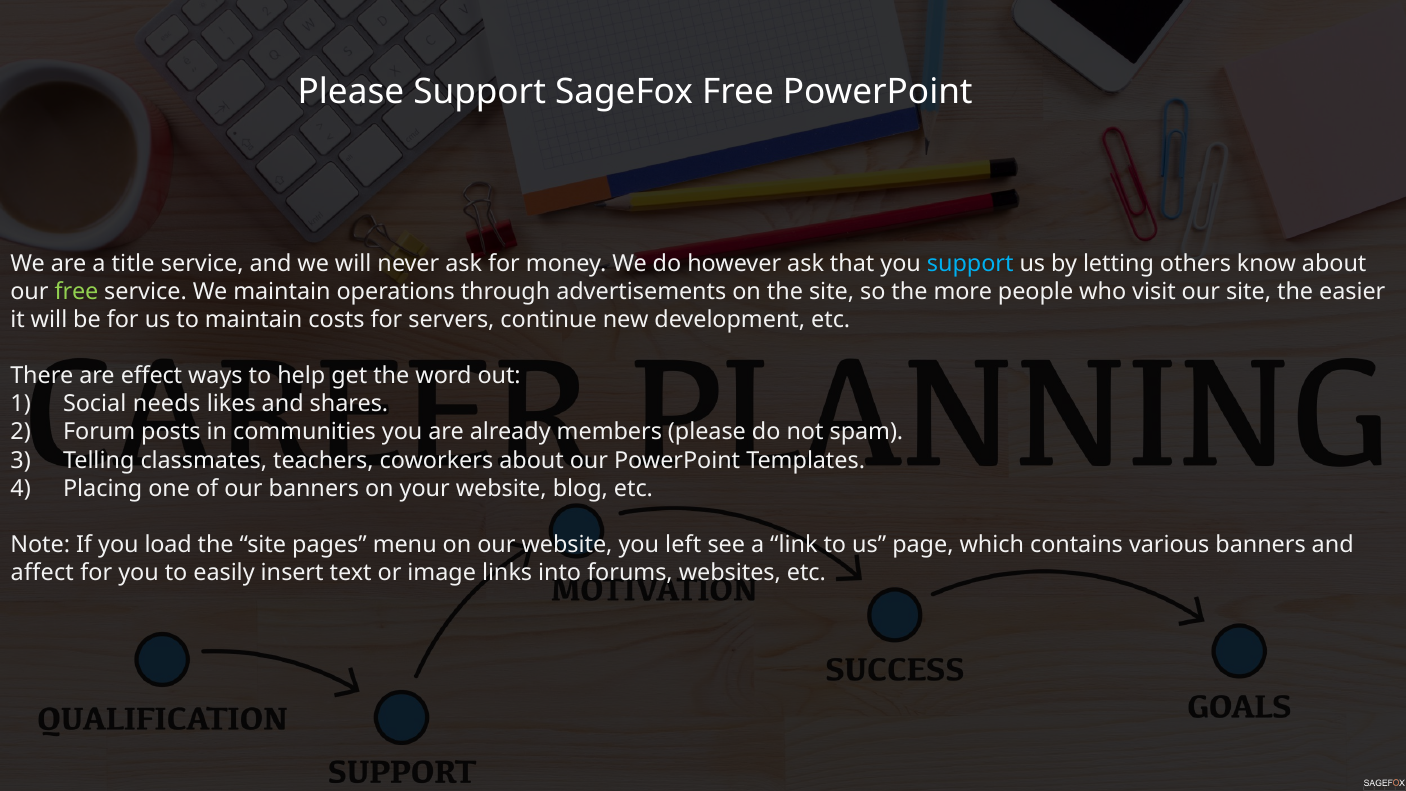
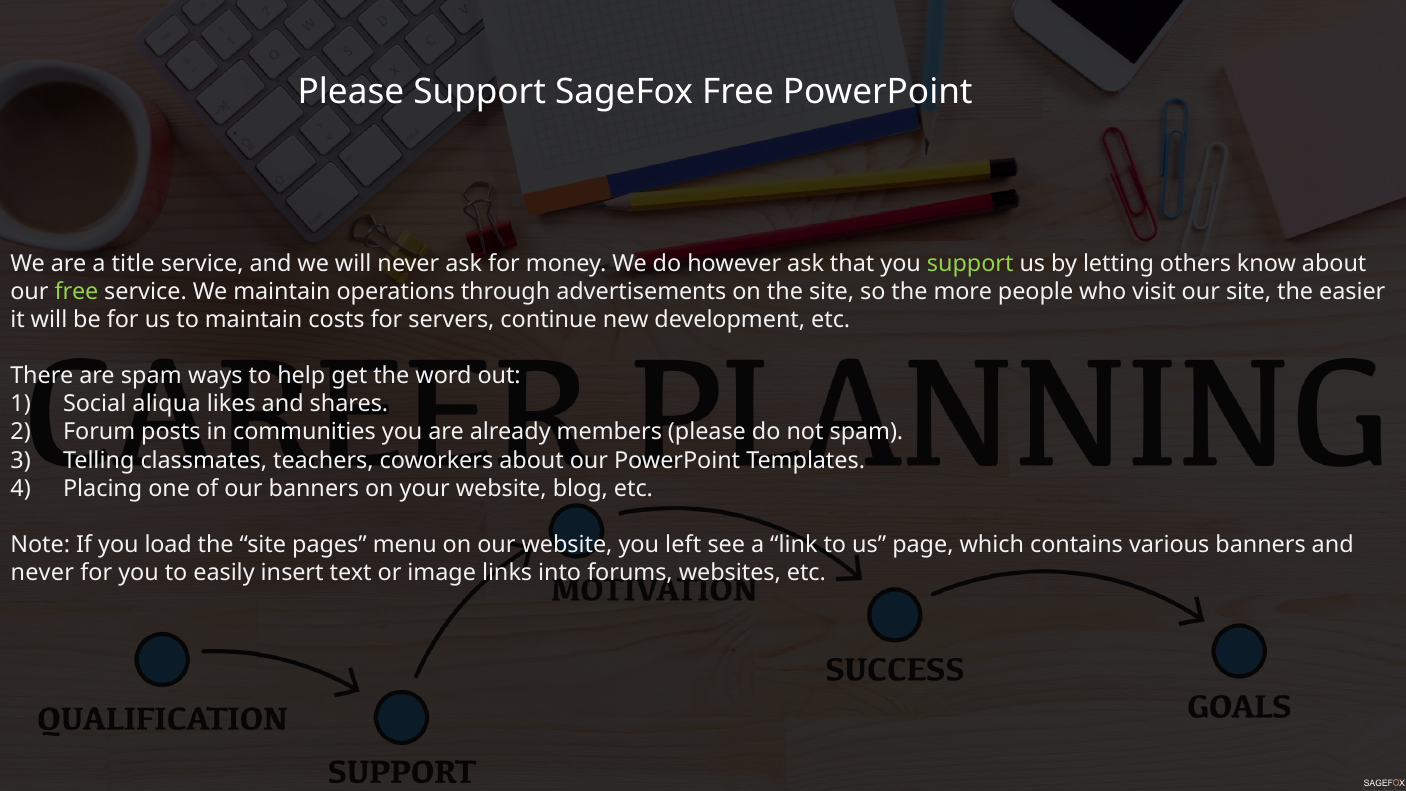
support at (970, 264) colour: light blue -> light green
are effect: effect -> spam
needs: needs -> aliqua
affect at (42, 573): affect -> never
